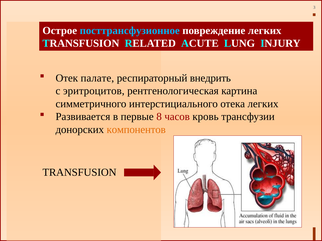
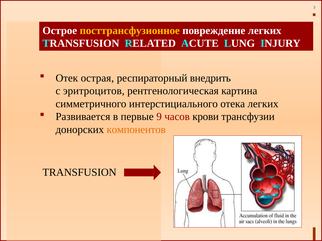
посттрансфузионное colour: light blue -> yellow
палате: палате -> острая
8: 8 -> 9
кровь: кровь -> крови
